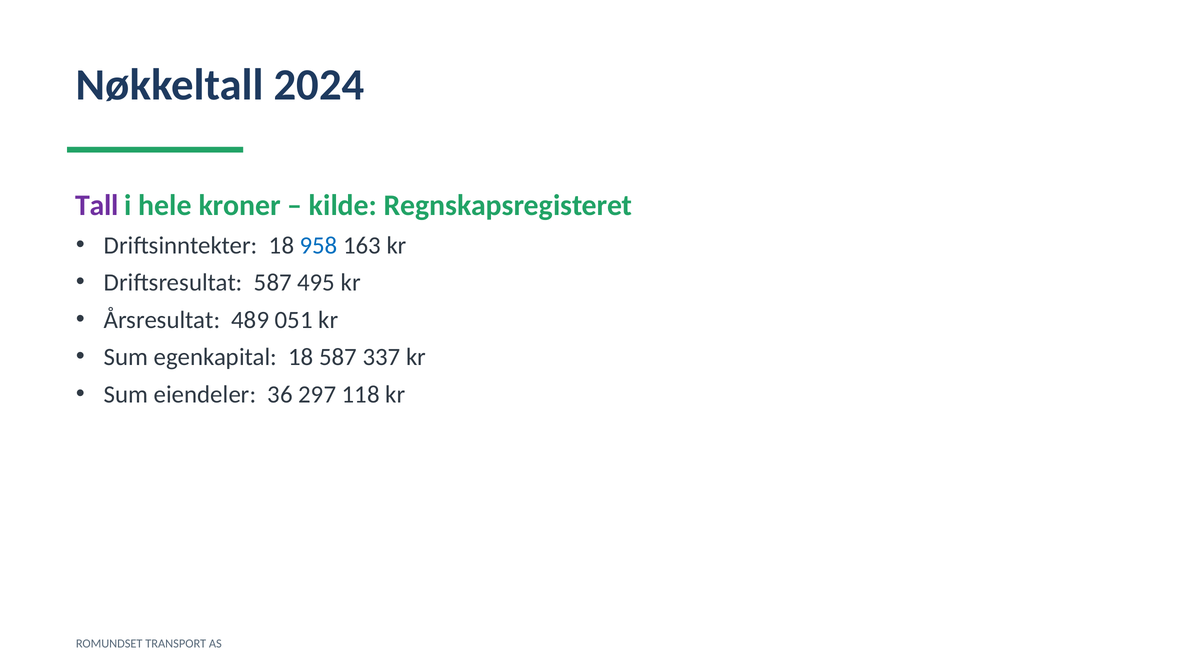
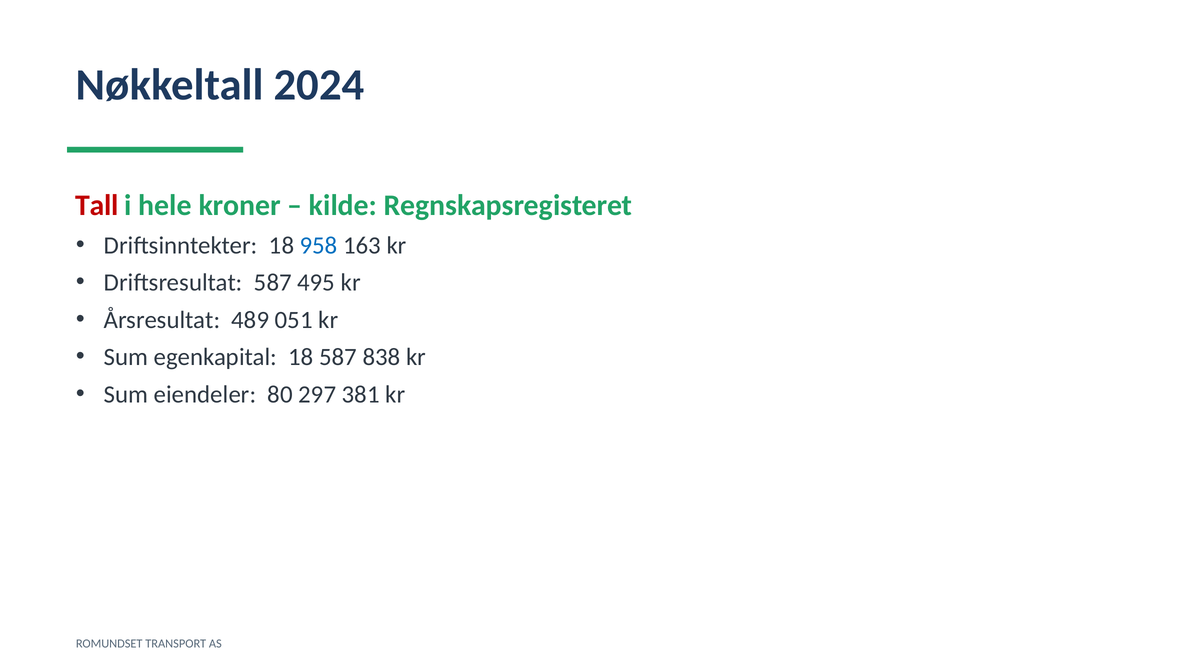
Tall colour: purple -> red
337: 337 -> 838
36: 36 -> 80
118: 118 -> 381
